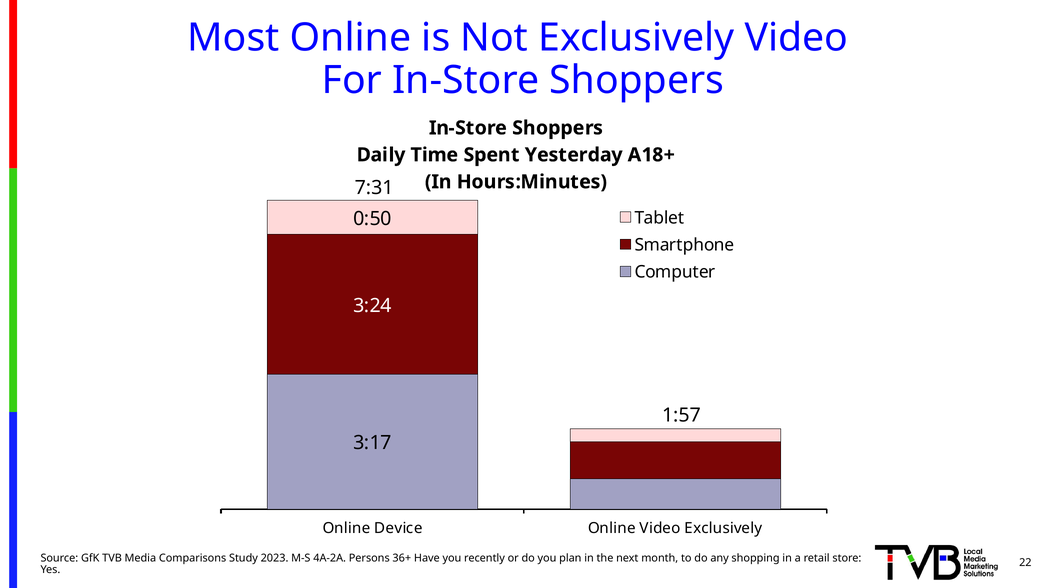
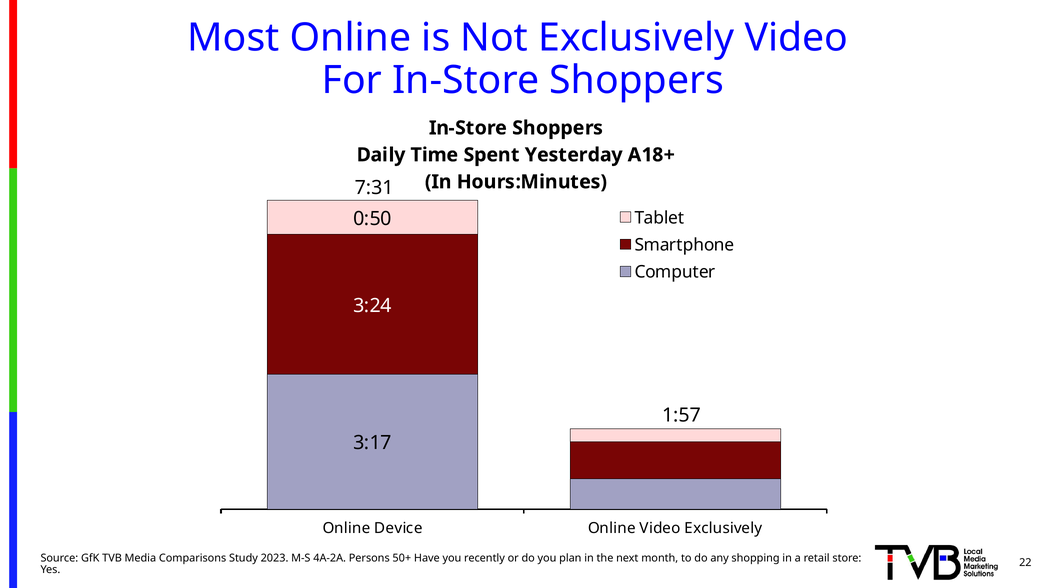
36+: 36+ -> 50+
